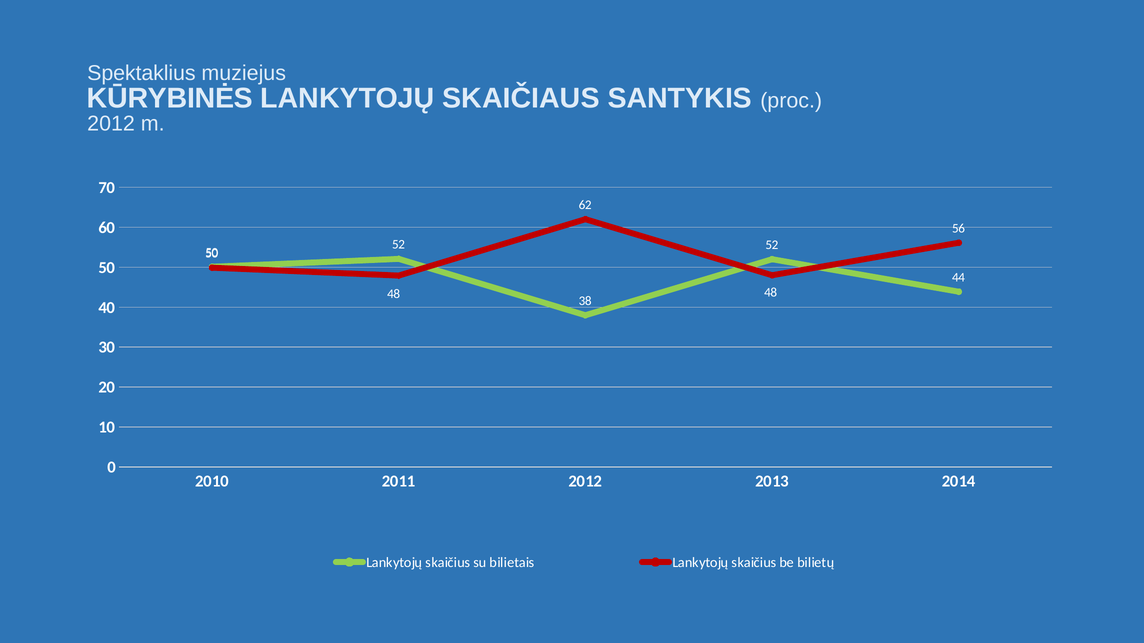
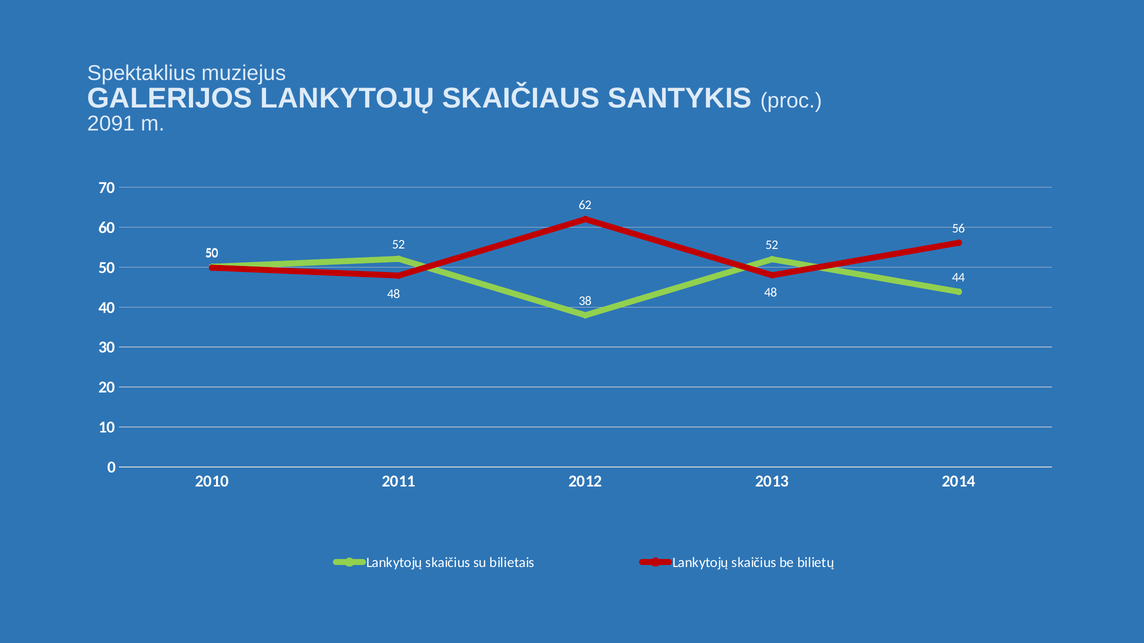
KŪRYBINĖS: KŪRYBINĖS -> GALERIJOS
2012 at (111, 124): 2012 -> 2091
